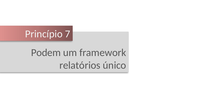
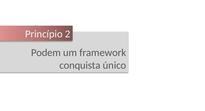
7: 7 -> 2
relatórios: relatórios -> conquista
